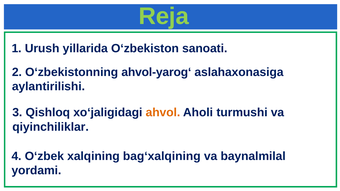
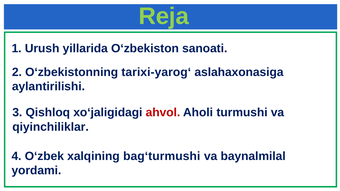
ahvol-yarog‘: ahvol-yarog‘ -> tarixi-yarog‘
ahvol colour: orange -> red
bag‘xalqining: bag‘xalqining -> bag‘turmushi
